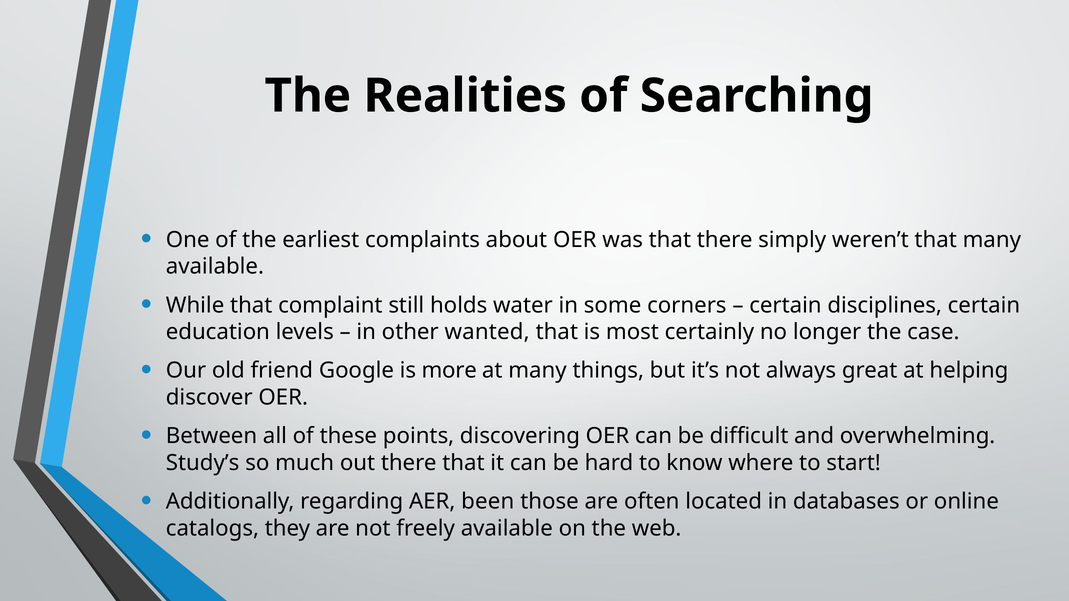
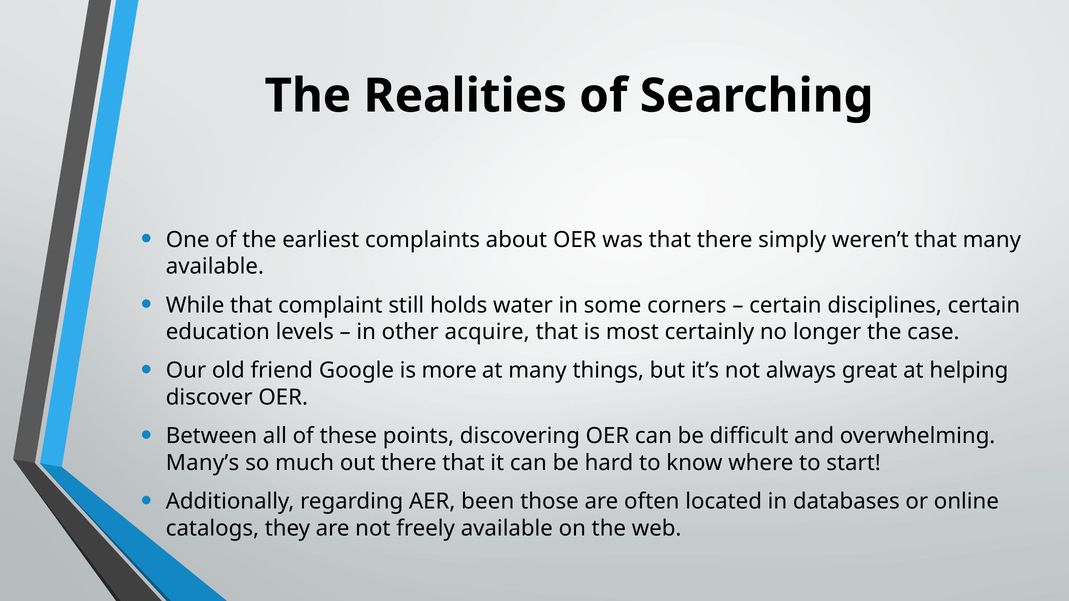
wanted: wanted -> acquire
Study’s: Study’s -> Many’s
